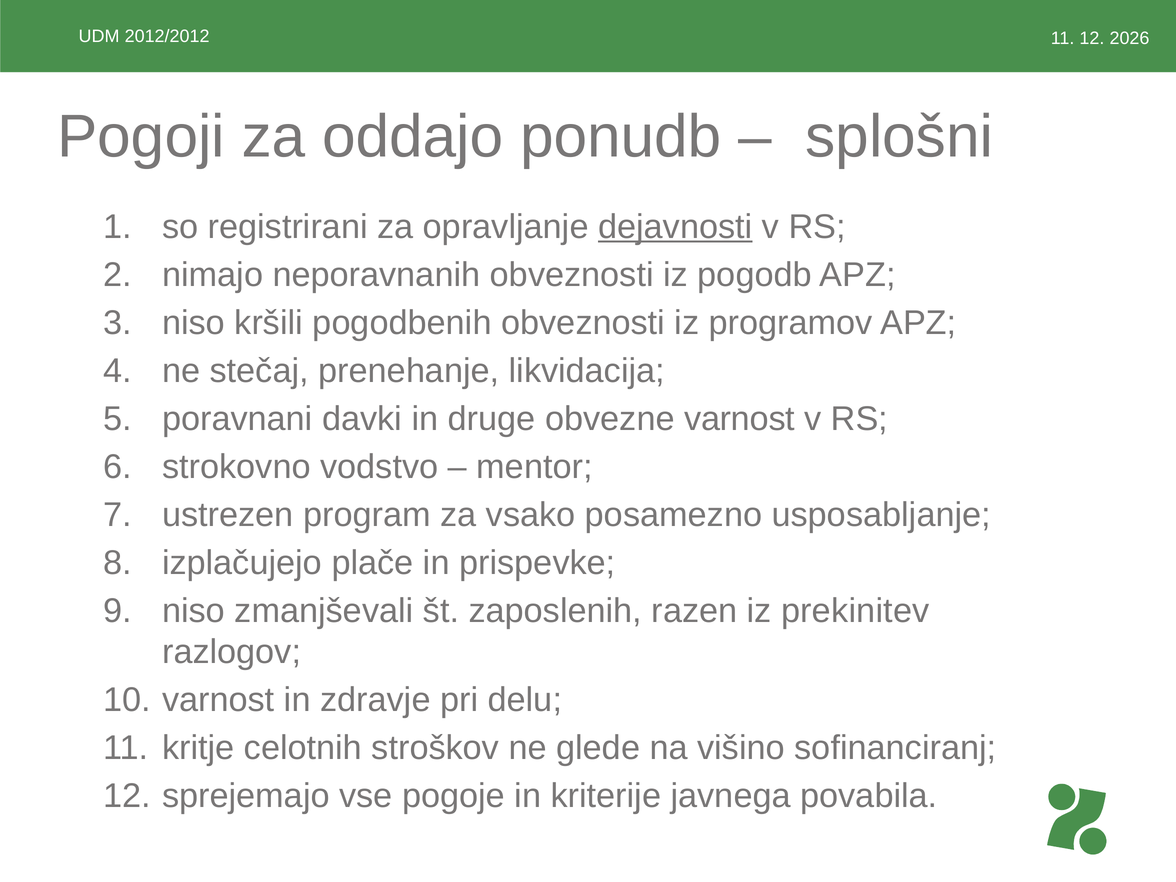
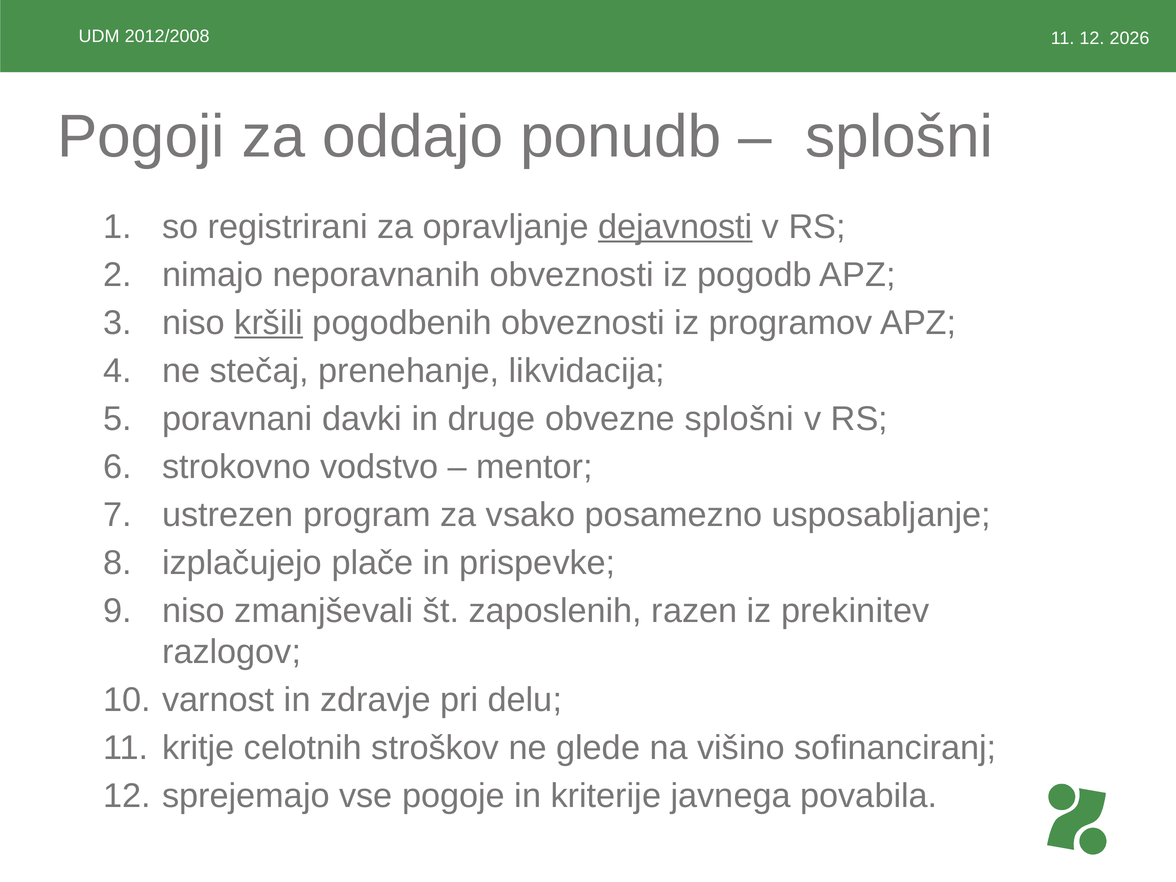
2012/2012: 2012/2012 -> 2012/2008
kršili underline: none -> present
obvezne varnost: varnost -> splošni
